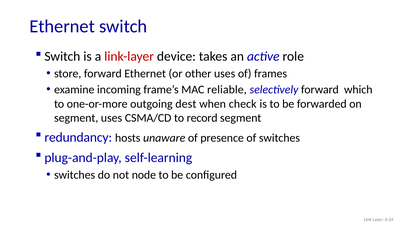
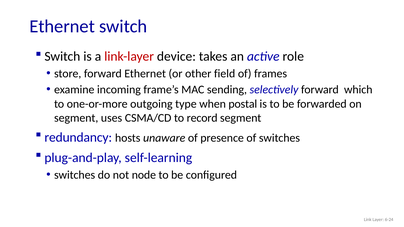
other uses: uses -> field
reliable: reliable -> sending
dest: dest -> type
check: check -> postal
